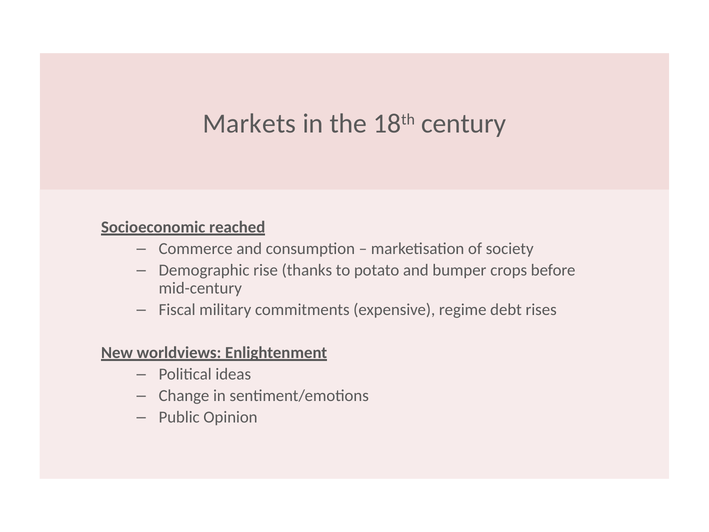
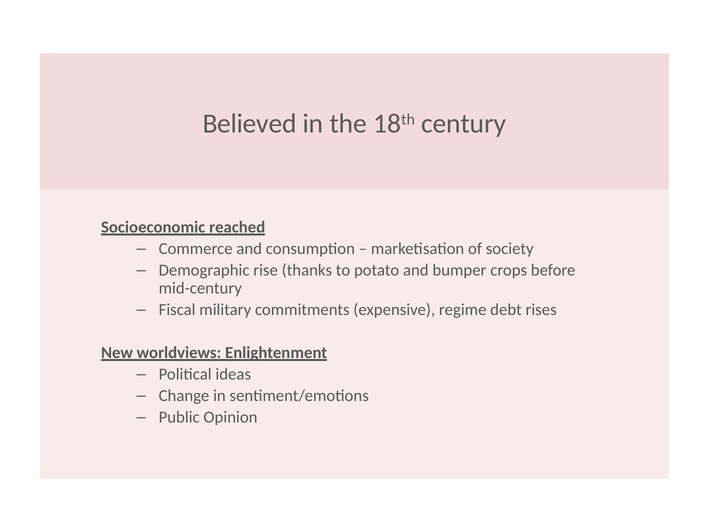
Markets: Markets -> Believed
